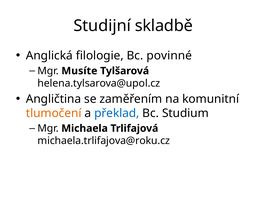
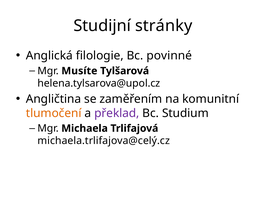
skladbě: skladbě -> stránky
překlad colour: blue -> purple
michaela.trlifajova@roku.cz: michaela.trlifajova@roku.cz -> michaela.trlifajova@celý.cz
